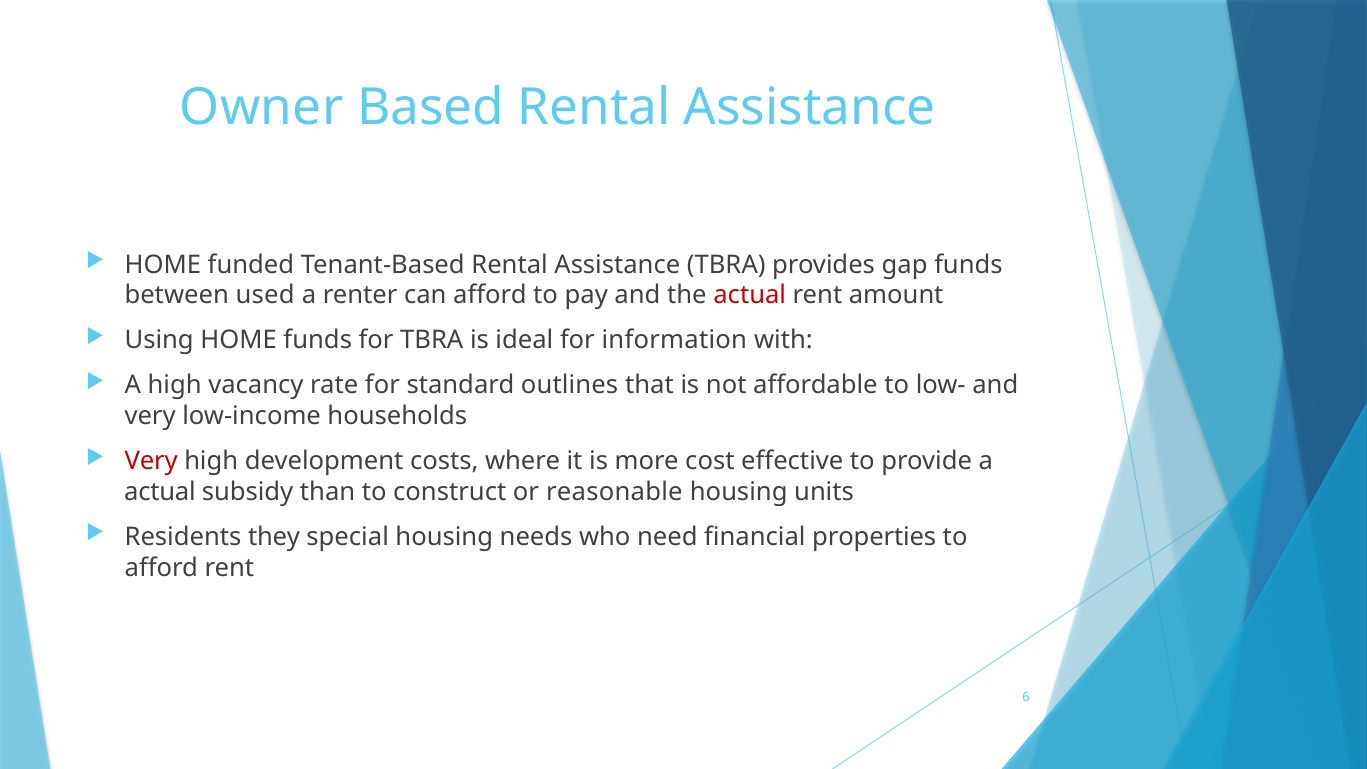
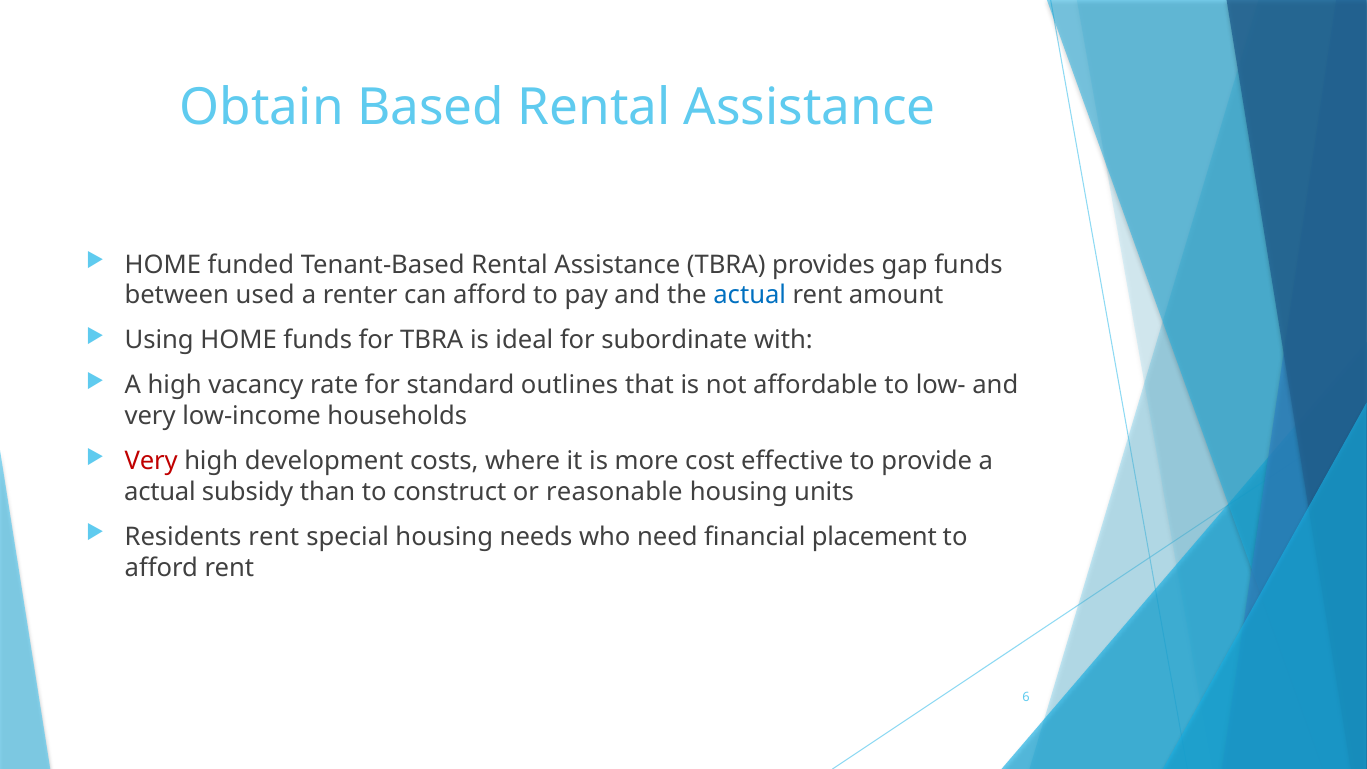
Owner: Owner -> Obtain
actual at (750, 295) colour: red -> blue
information: information -> subordinate
Residents they: they -> rent
properties: properties -> placement
